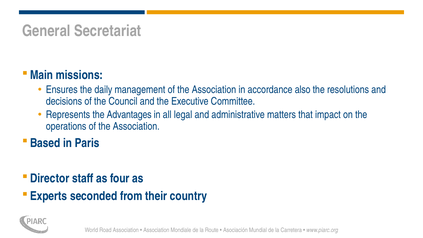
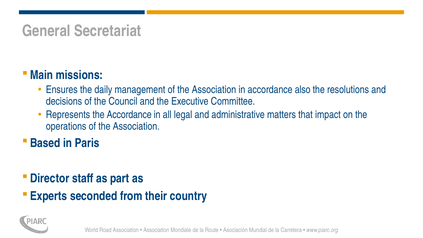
the Advantages: Advantages -> Accordance
four: four -> part
